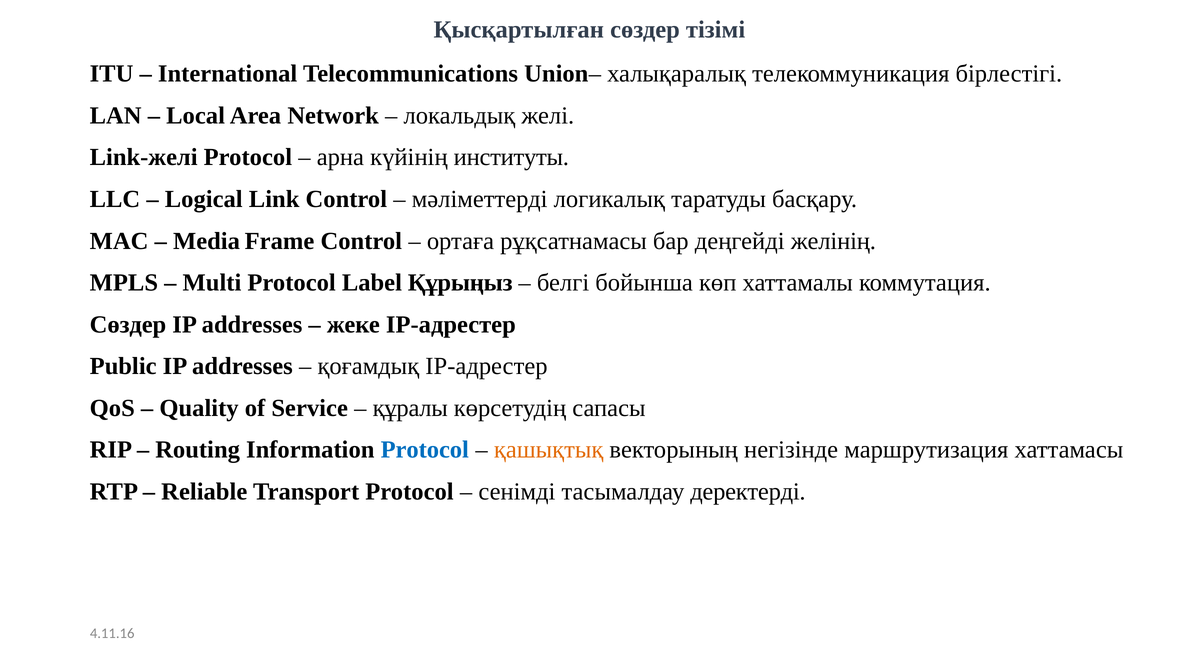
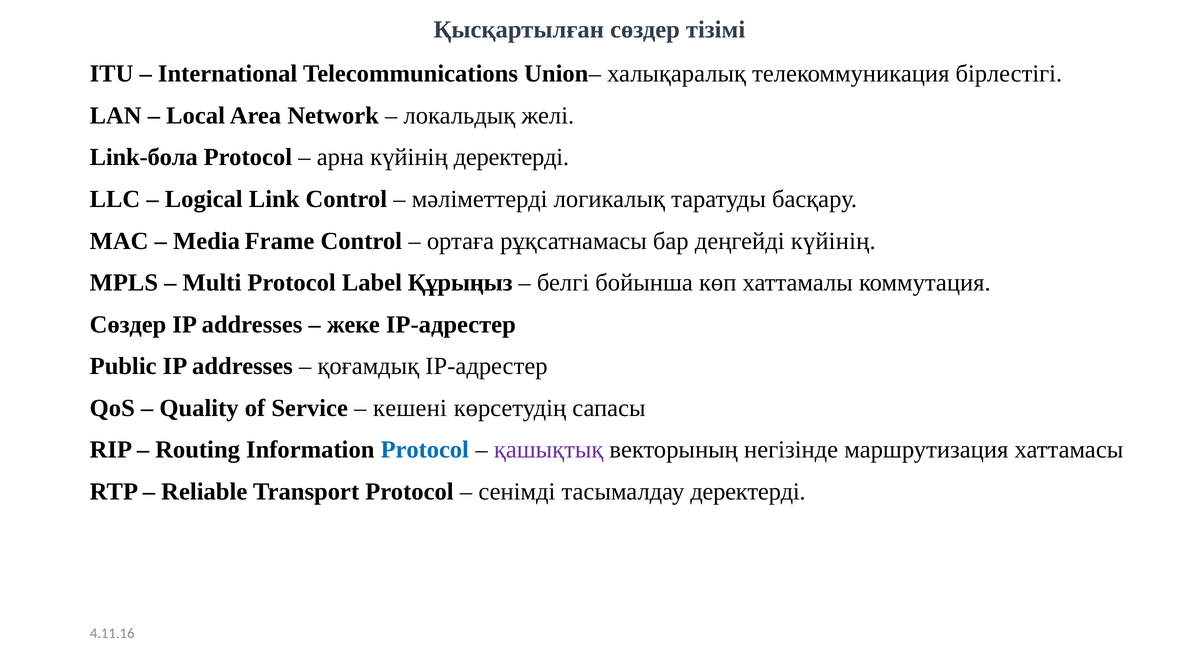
Link-желі: Link-желі -> Link-бола
күйінің институты: институты -> деректерді
деңгейді желінің: желінің -> күйінің
құралы: құралы -> кешені
қашықтық colour: orange -> purple
